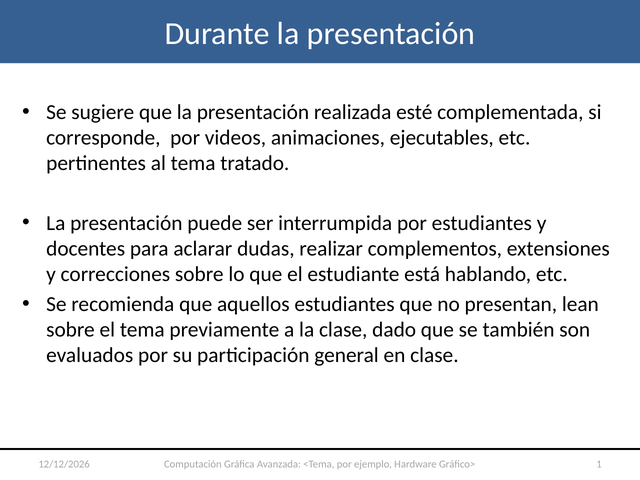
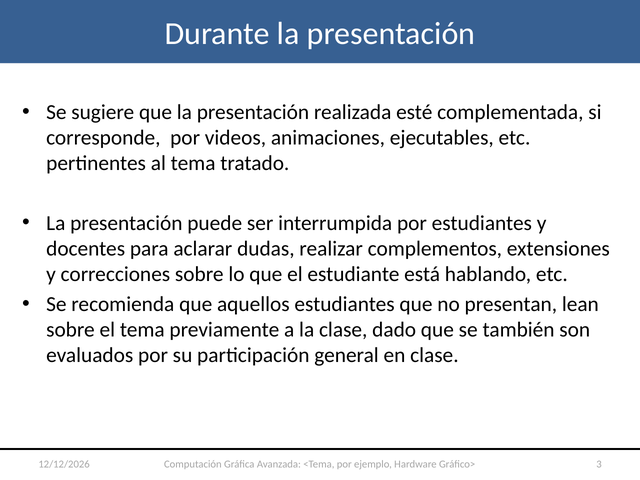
1: 1 -> 3
